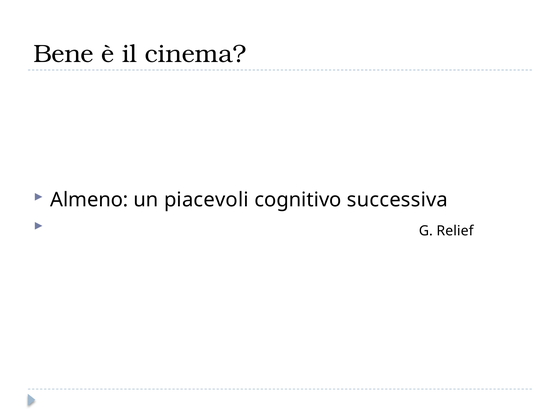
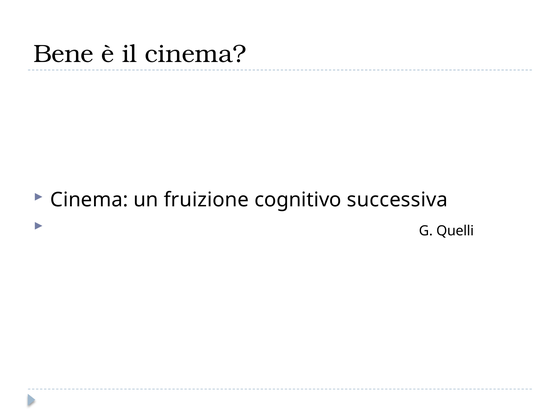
Almeno at (89, 200): Almeno -> Cinema
piacevoli: piacevoli -> fruizione
Relief: Relief -> Quelli
